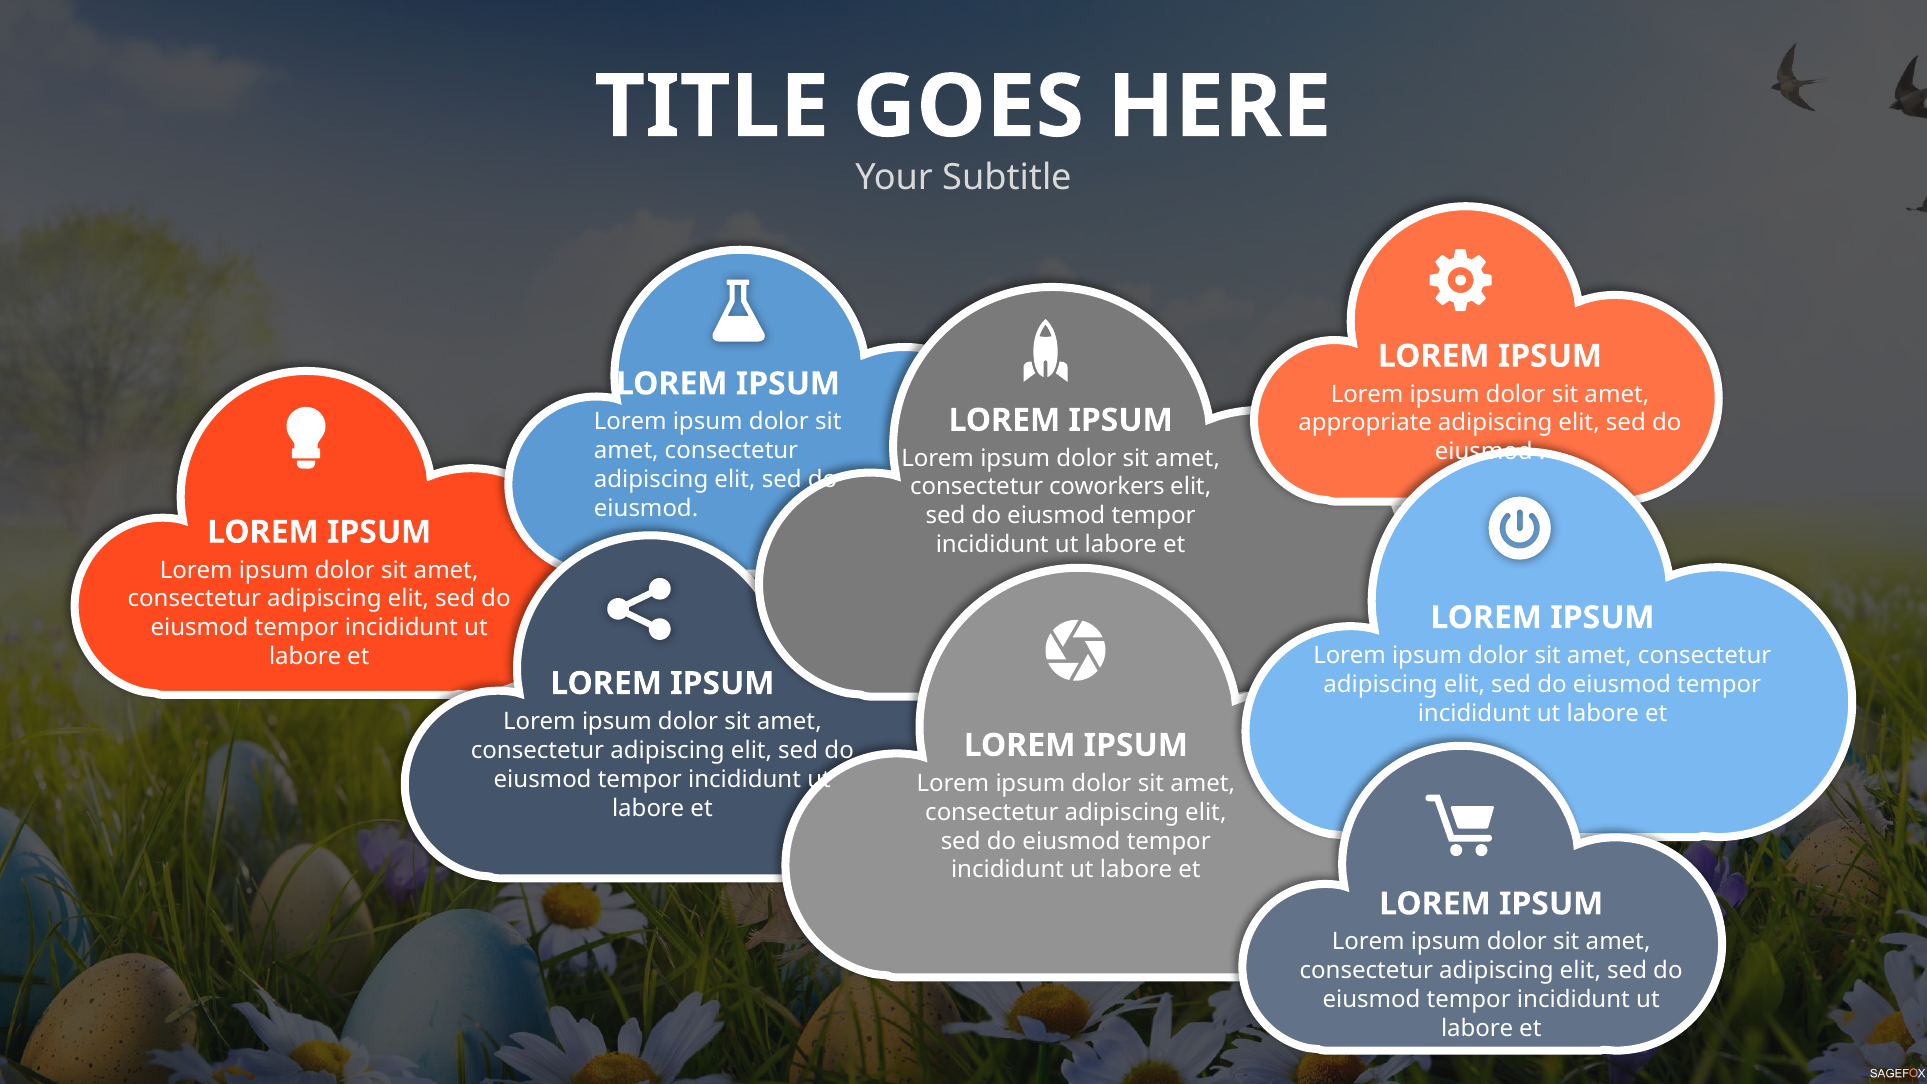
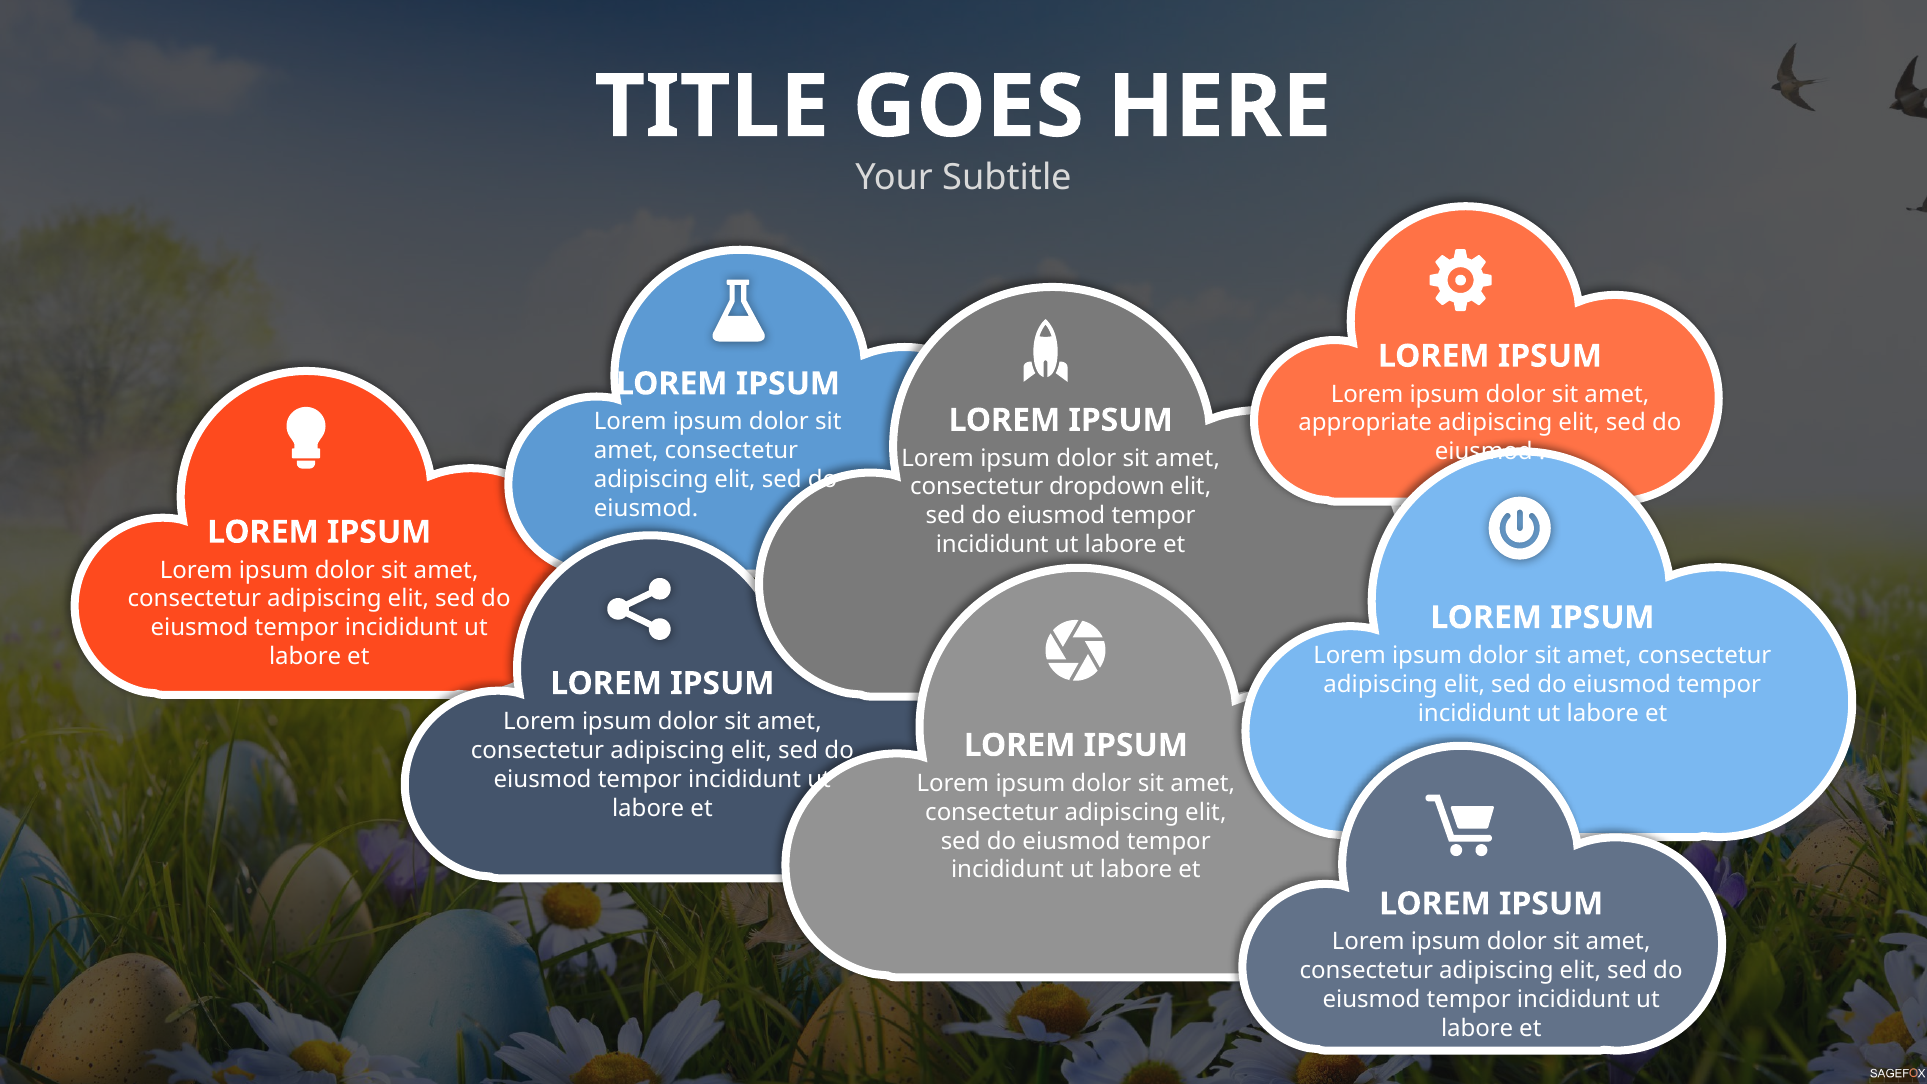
coworkers: coworkers -> dropdown
